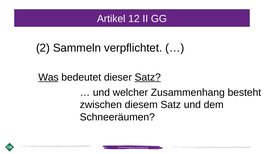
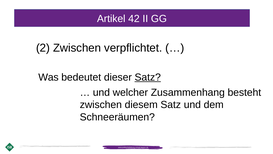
12: 12 -> 42
2 Sammeln: Sammeln -> Zwischen
Was underline: present -> none
